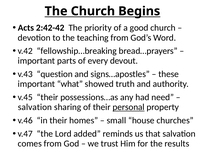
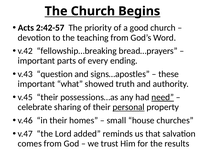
2:42-42: 2:42-42 -> 2:42-57
devout: devout -> ending
need underline: none -> present
salvation at (35, 107): salvation -> celebrate
